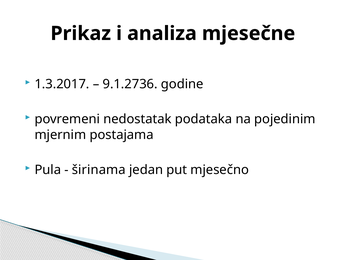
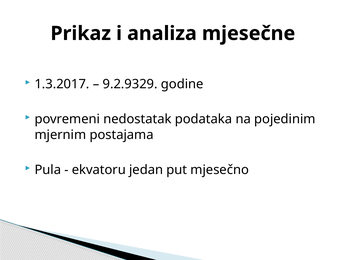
9.1.2736: 9.1.2736 -> 9.2.9329
širinama: širinama -> ekvatoru
